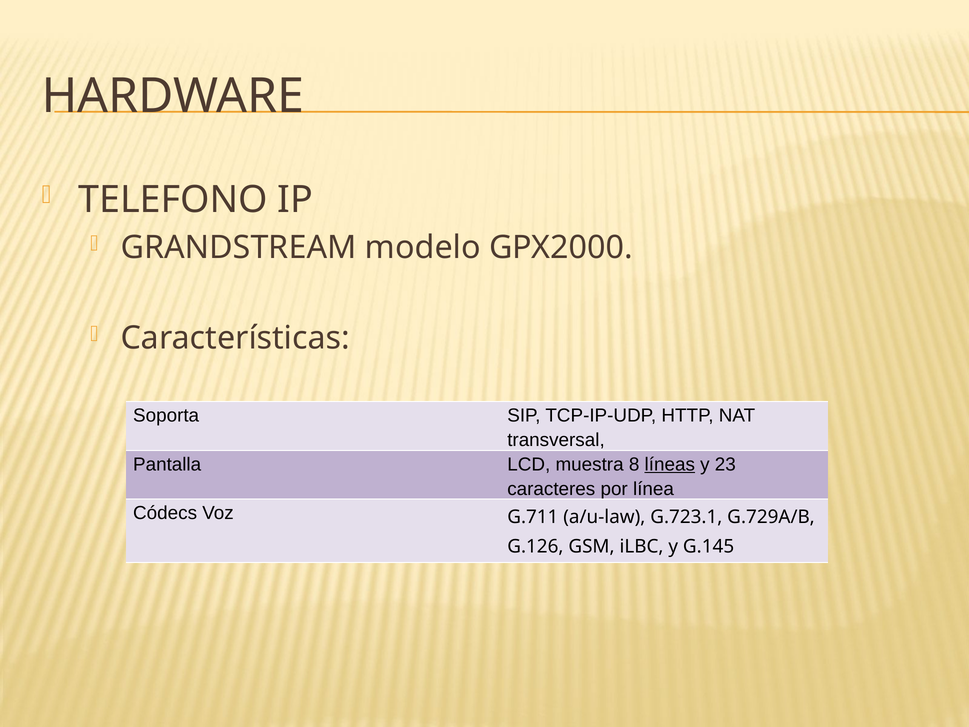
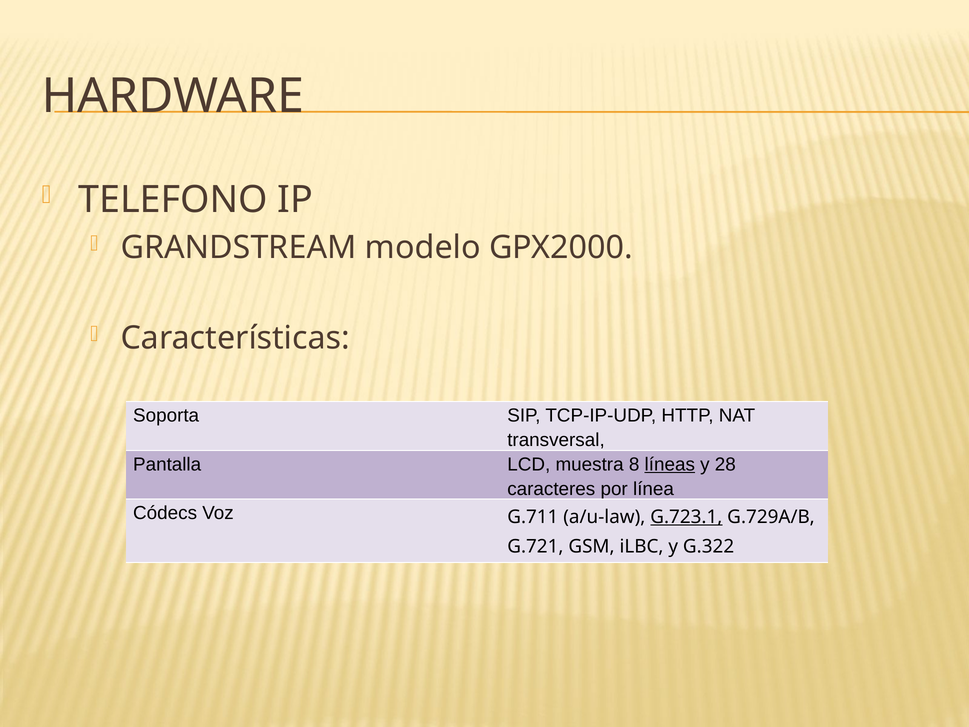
23: 23 -> 28
G.723.1 underline: none -> present
G.126: G.126 -> G.721
G.145: G.145 -> G.322
